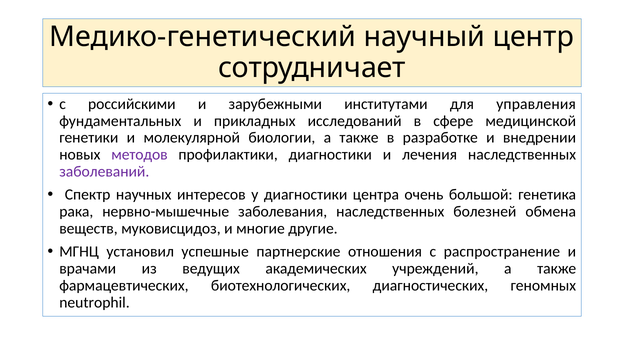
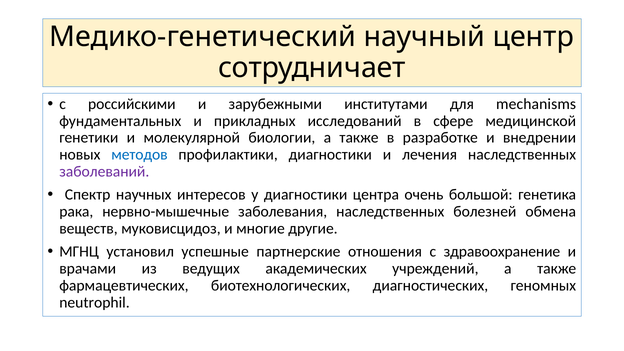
управления: управления -> mechanisms
методов colour: purple -> blue
распространение: распространение -> здравоохранение
